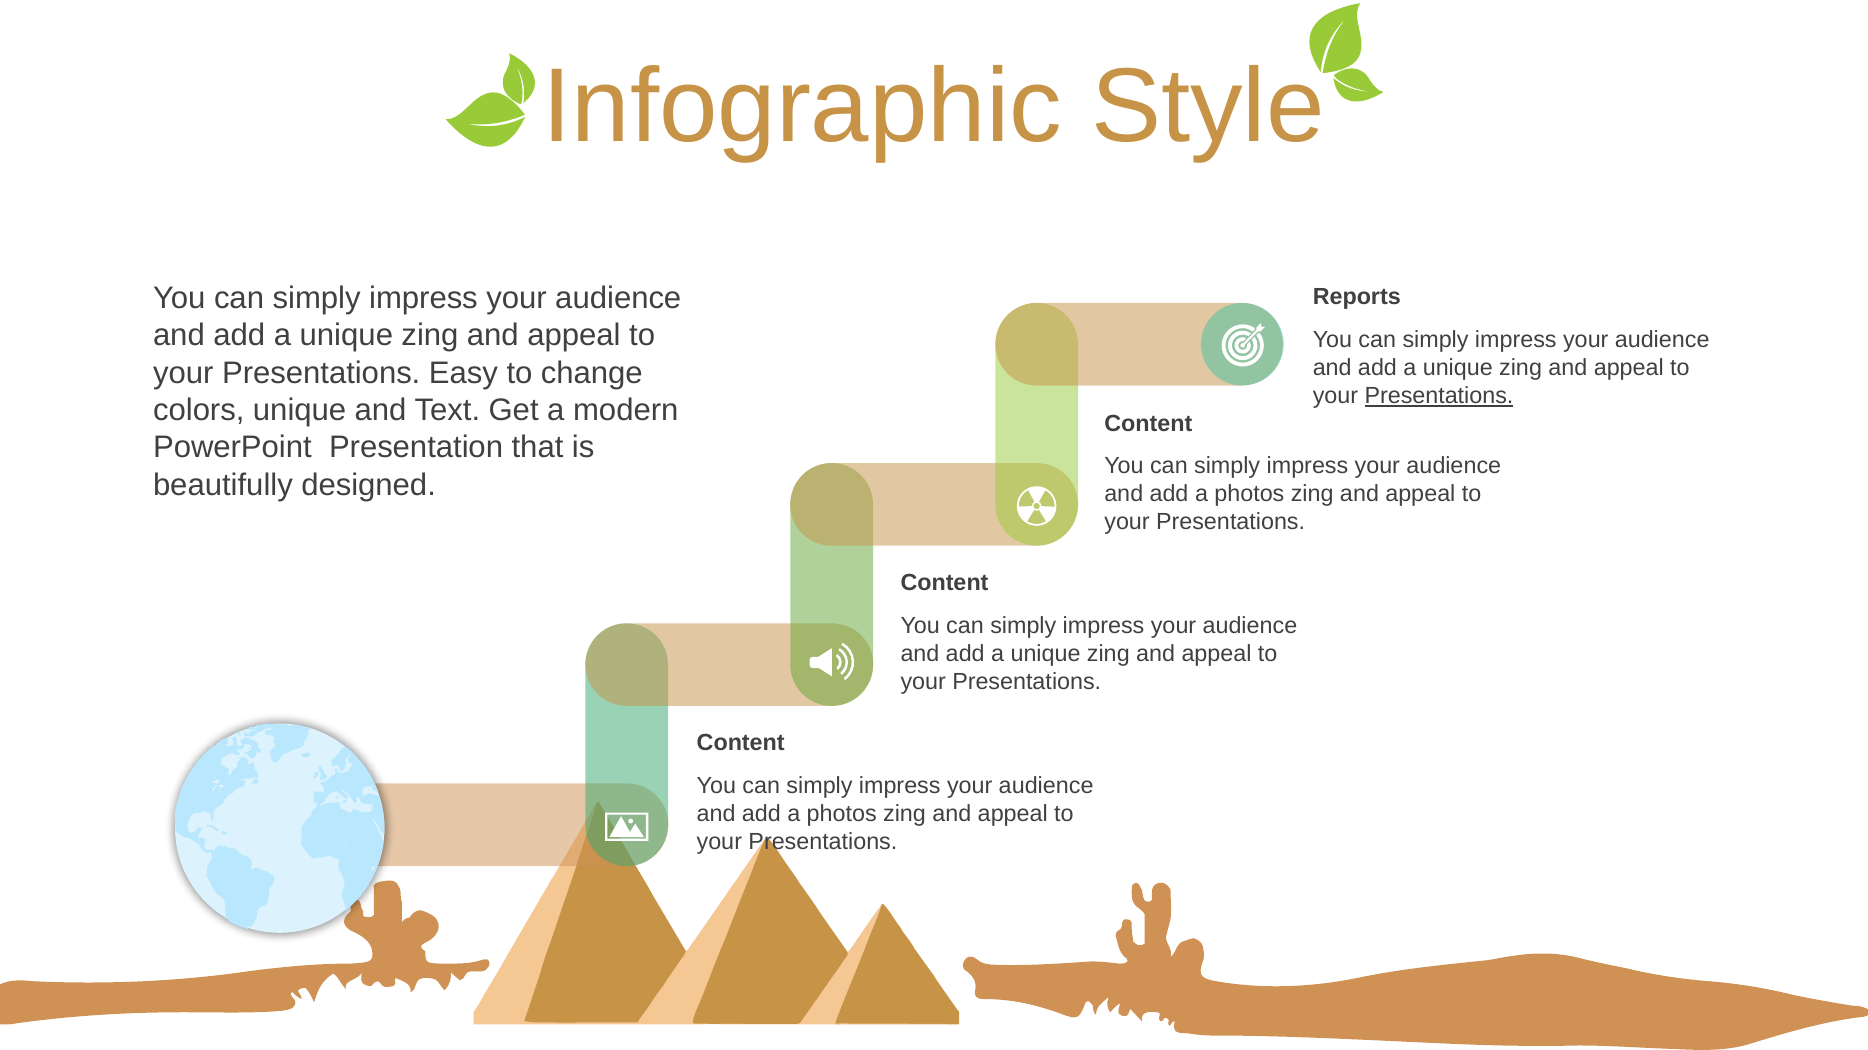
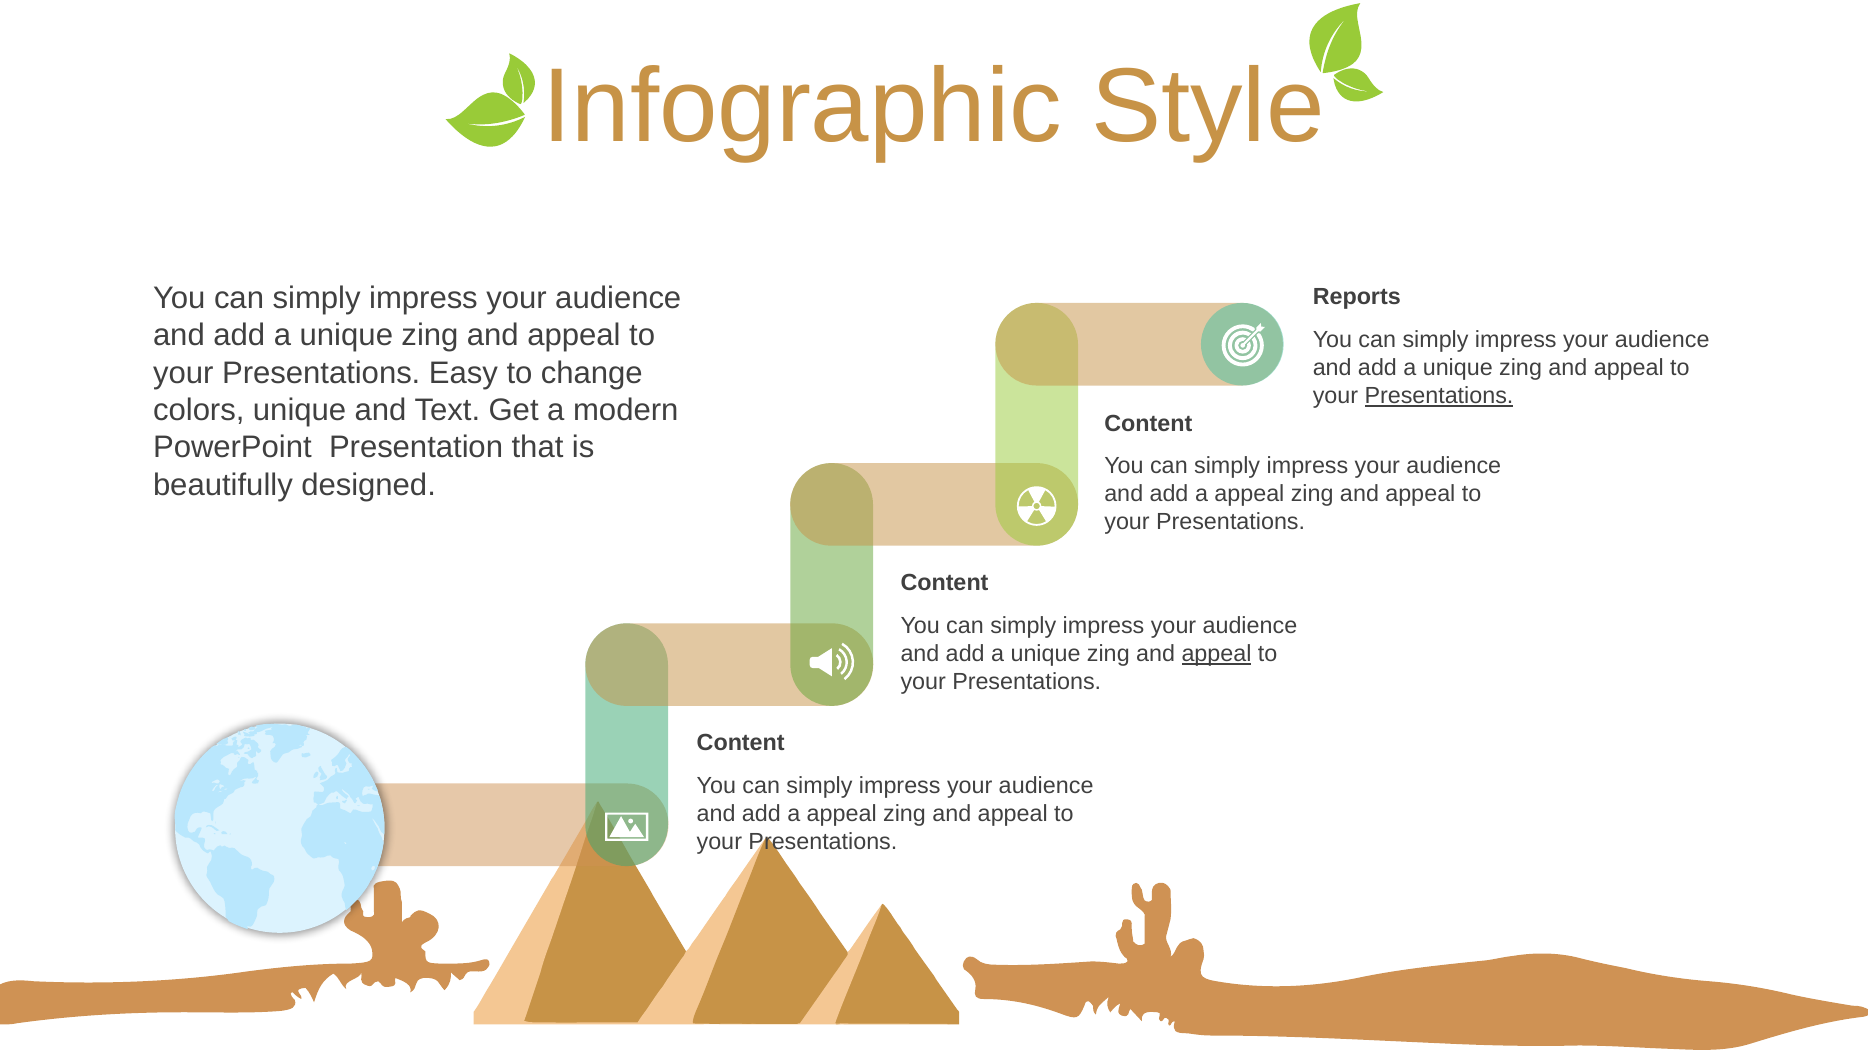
photos at (1249, 495): photos -> appeal
appeal at (1217, 654) underline: none -> present
photos at (842, 814): photos -> appeal
